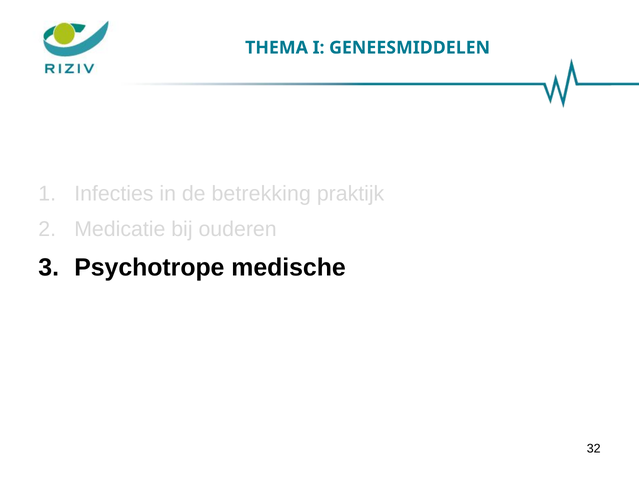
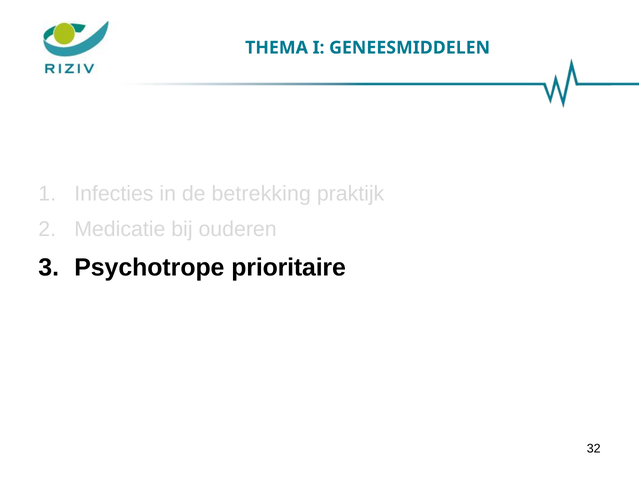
medische: medische -> prioritaire
